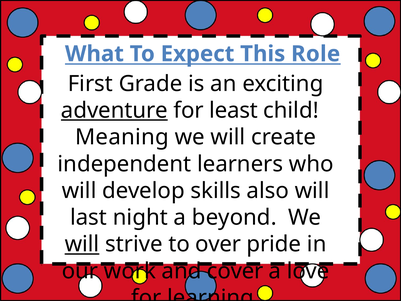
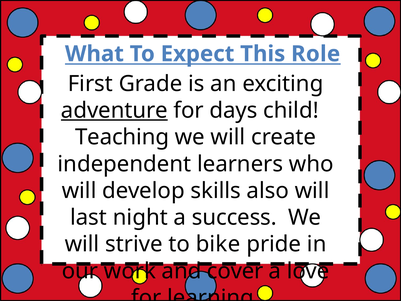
least: least -> days
Meaning: Meaning -> Teaching
beyond: beyond -> success
will at (82, 244) underline: present -> none
over: over -> bike
